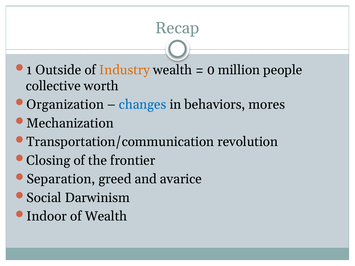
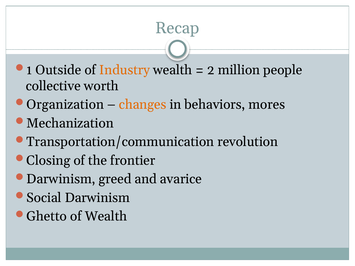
0: 0 -> 2
changes colour: blue -> orange
Separation at (61, 179): Separation -> Darwinism
Indoor: Indoor -> Ghetto
